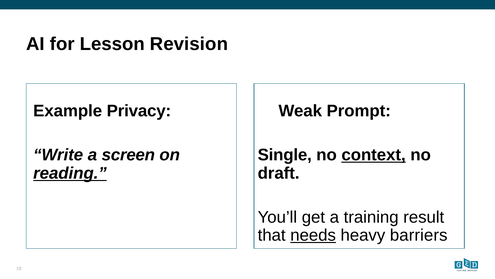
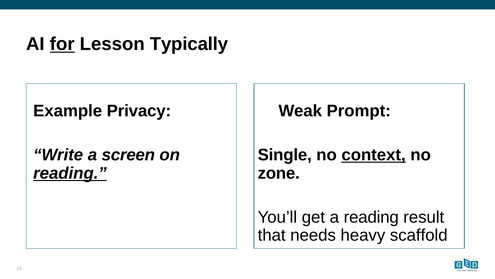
for underline: none -> present
Revision: Revision -> Typically
draft: draft -> zone
a training: training -> reading
needs underline: present -> none
barriers: barriers -> scaffold
